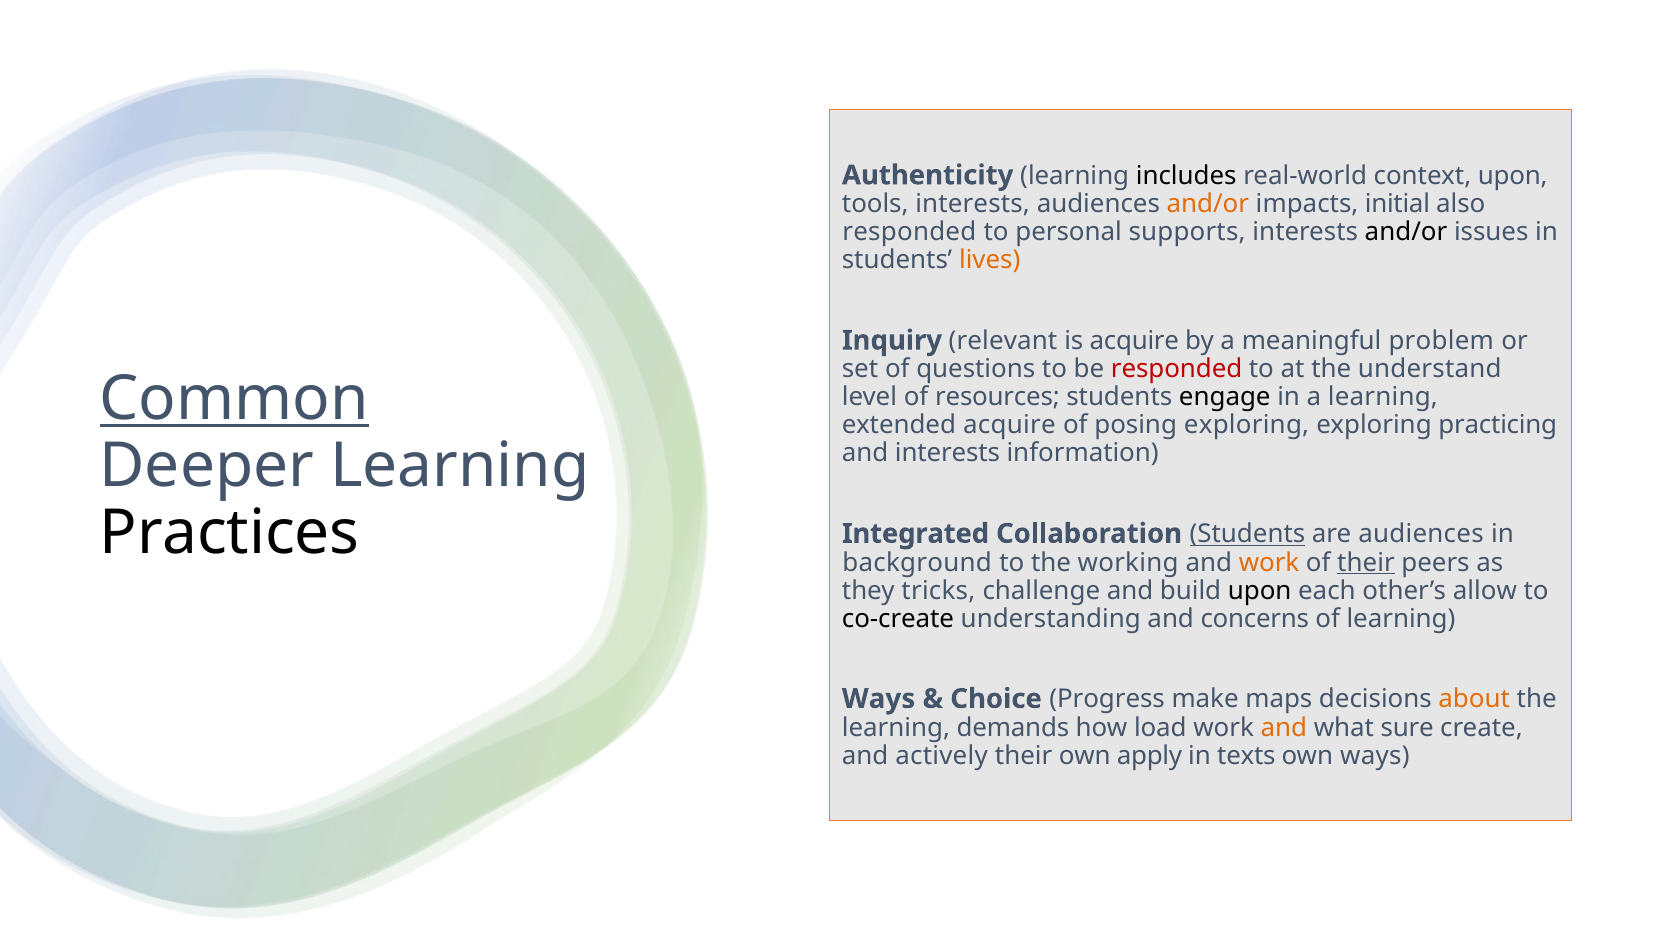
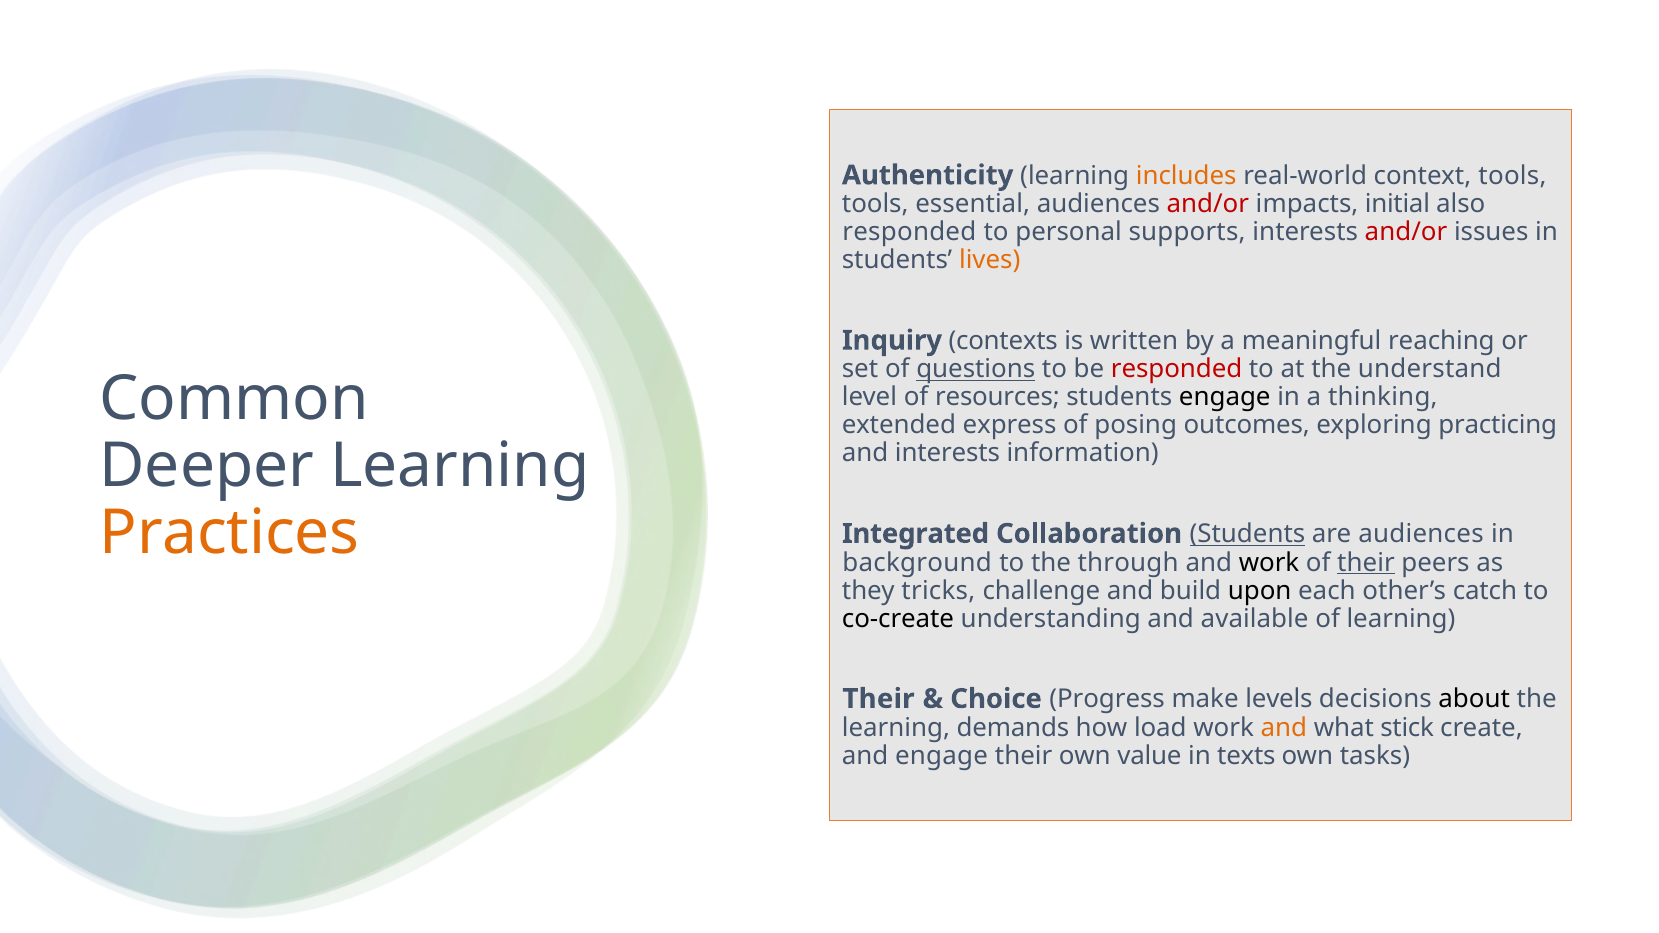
includes colour: black -> orange
context upon: upon -> tools
tools interests: interests -> essential
and/or at (1208, 204) colour: orange -> red
and/or at (1406, 232) colour: black -> red
relevant: relevant -> contexts
is acquire: acquire -> written
problem: problem -> reaching
questions underline: none -> present
Common underline: present -> none
a learning: learning -> thinking
extended acquire: acquire -> express
posing exploring: exploring -> outcomes
Practices colour: black -> orange
working: working -> through
work at (1269, 563) colour: orange -> black
allow: allow -> catch
concerns: concerns -> available
Ways at (879, 699): Ways -> Their
maps: maps -> levels
about colour: orange -> black
sure: sure -> stick
and actively: actively -> engage
apply: apply -> value
own ways: ways -> tasks
